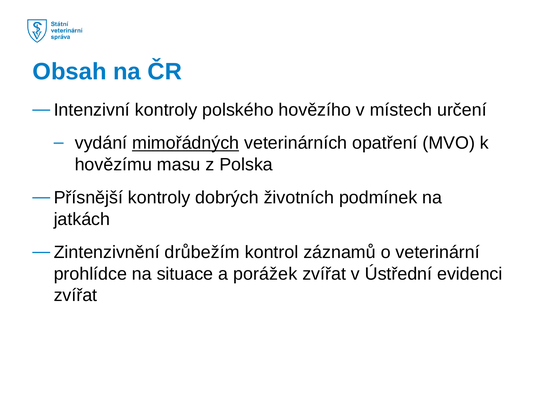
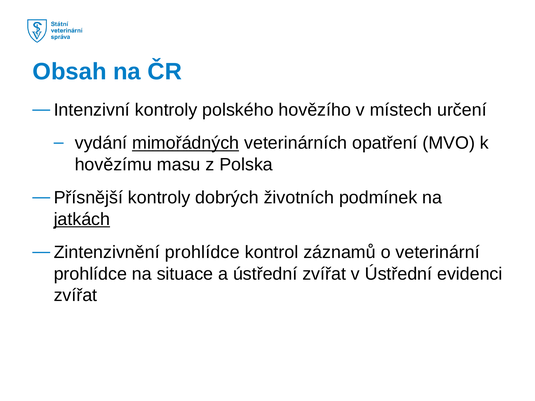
jatkách underline: none -> present
drůbežím at (202, 253): drůbežím -> prohlídce
a porážek: porážek -> ústřední
